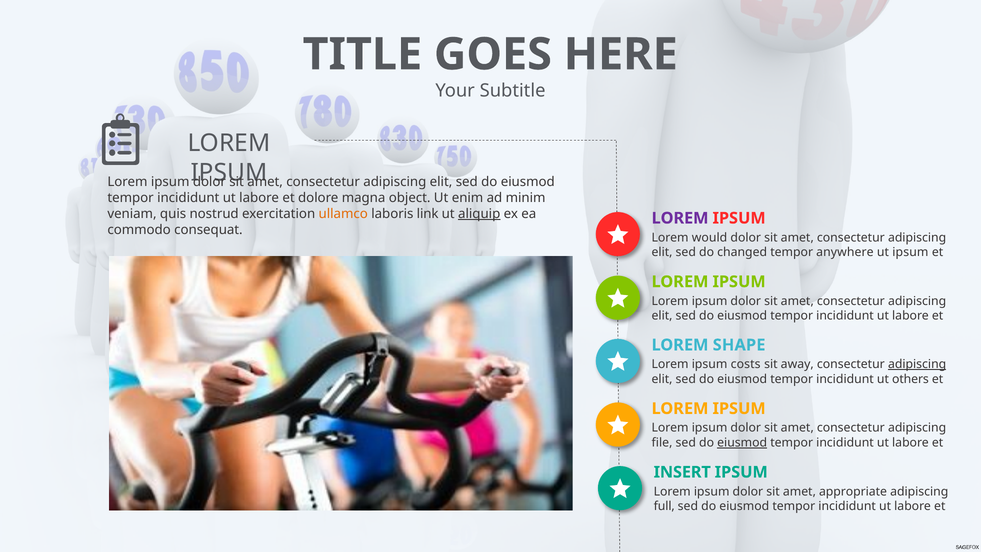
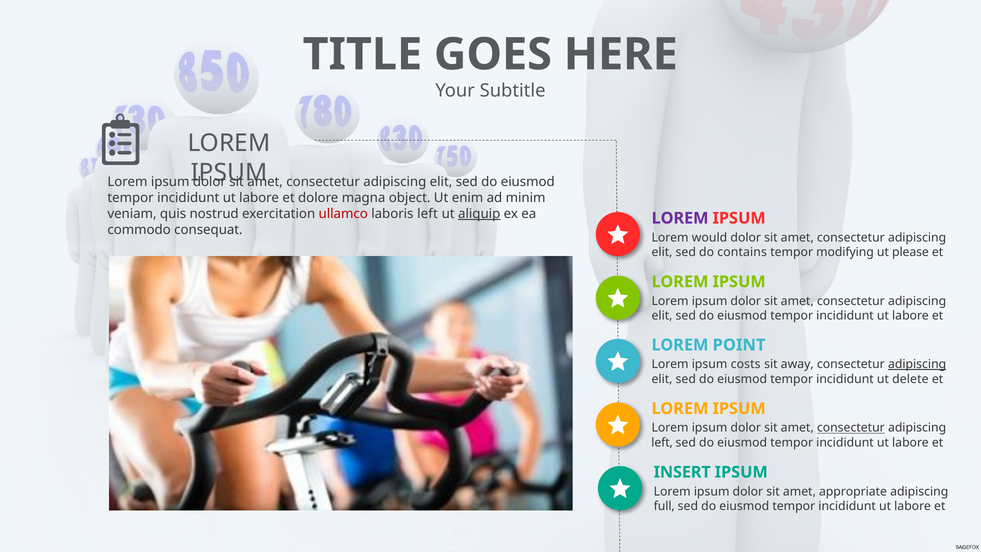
ullamco colour: orange -> red
laboris link: link -> left
changed: changed -> contains
anywhere: anywhere -> modifying
ut ipsum: ipsum -> please
SHAPE: SHAPE -> POINT
others: others -> delete
consectetur at (851, 428) underline: none -> present
file at (662, 443): file -> left
eiusmod at (742, 443) underline: present -> none
